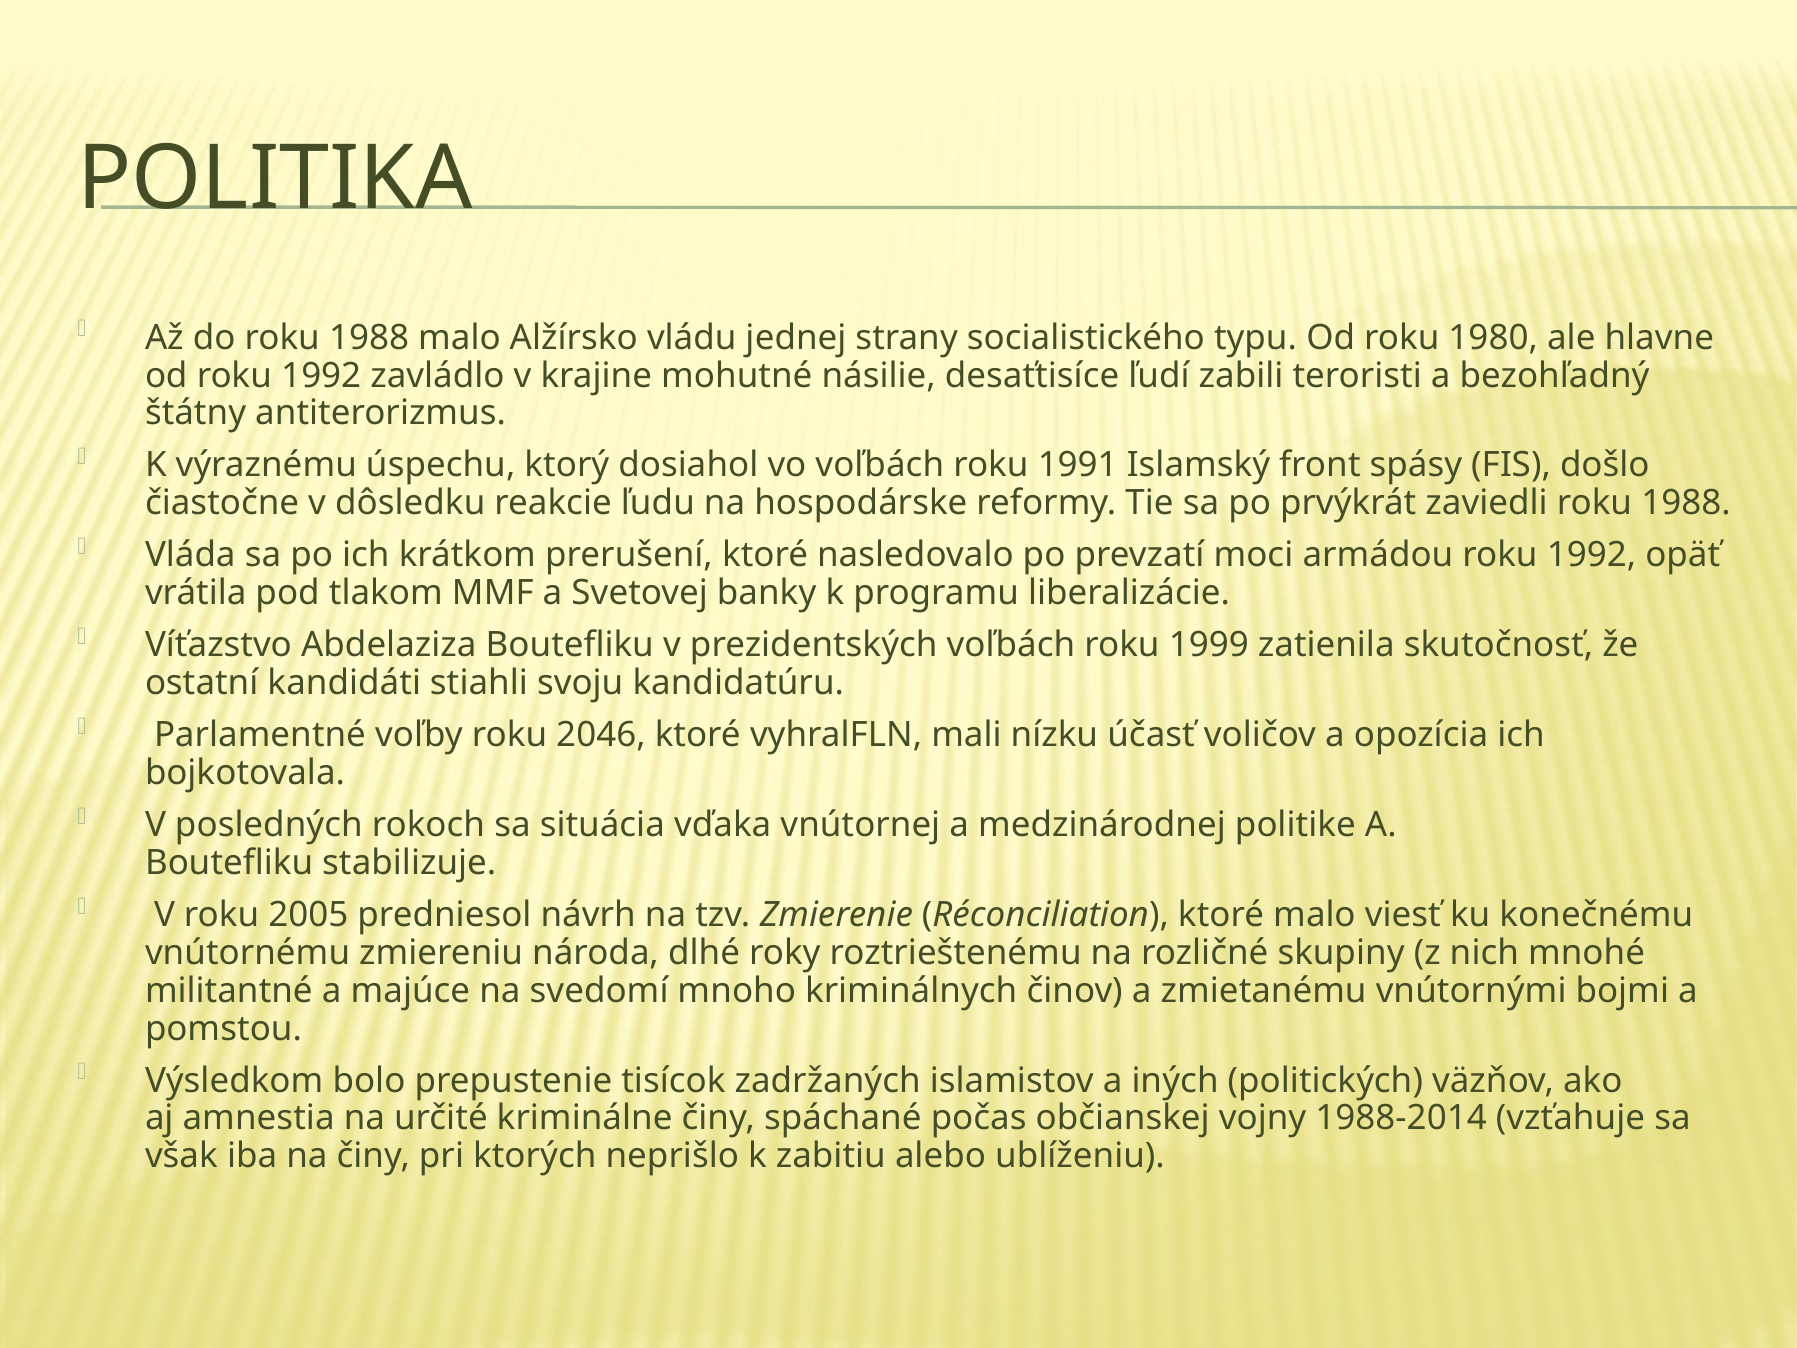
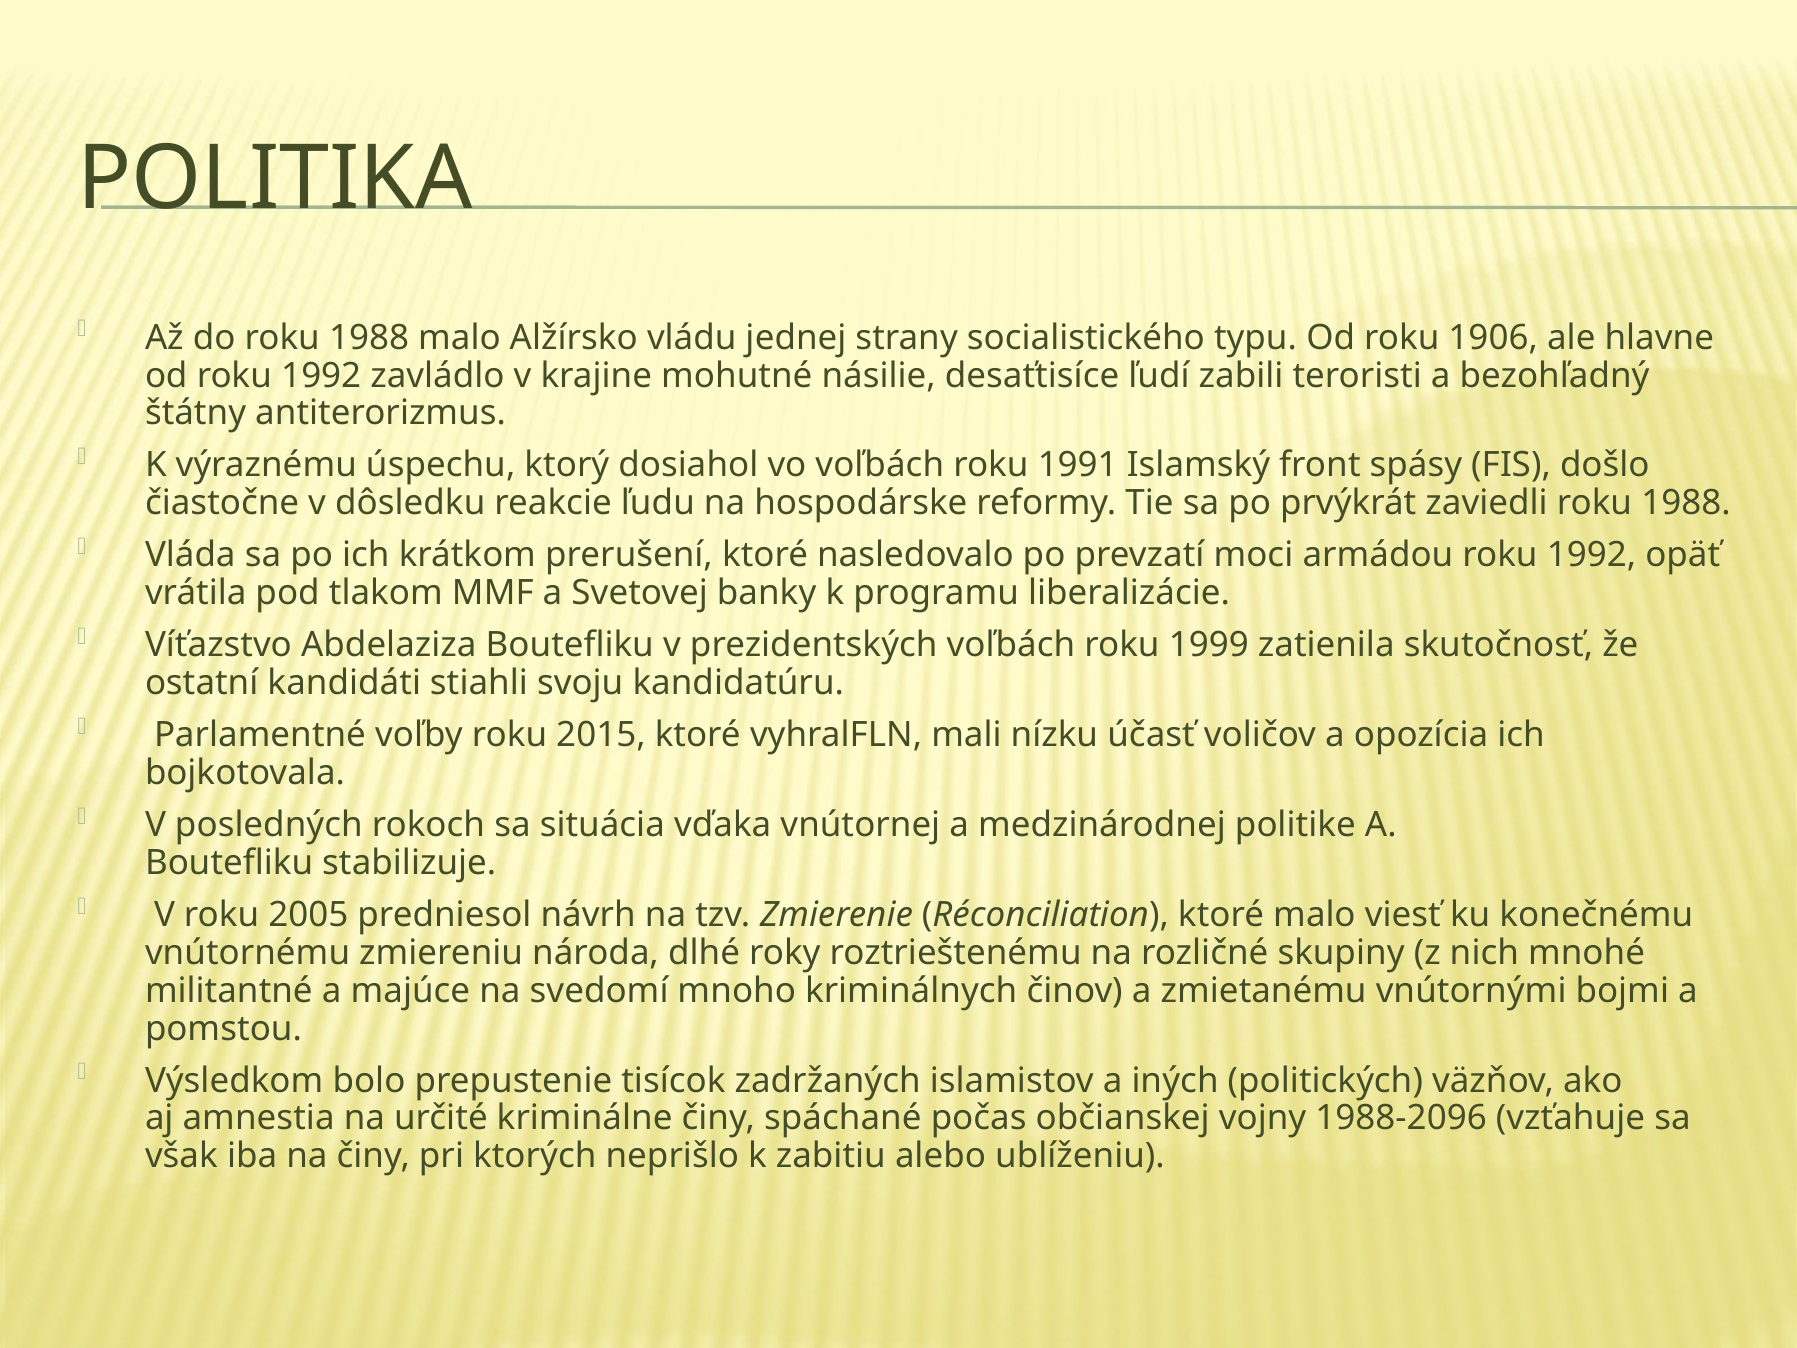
1980: 1980 -> 1906
2046: 2046 -> 2015
1988-2014: 1988-2014 -> 1988-2096
